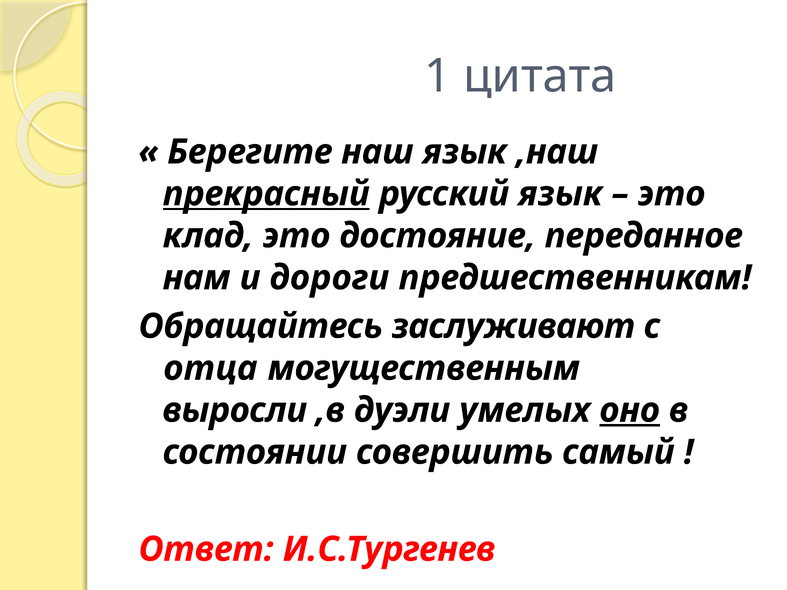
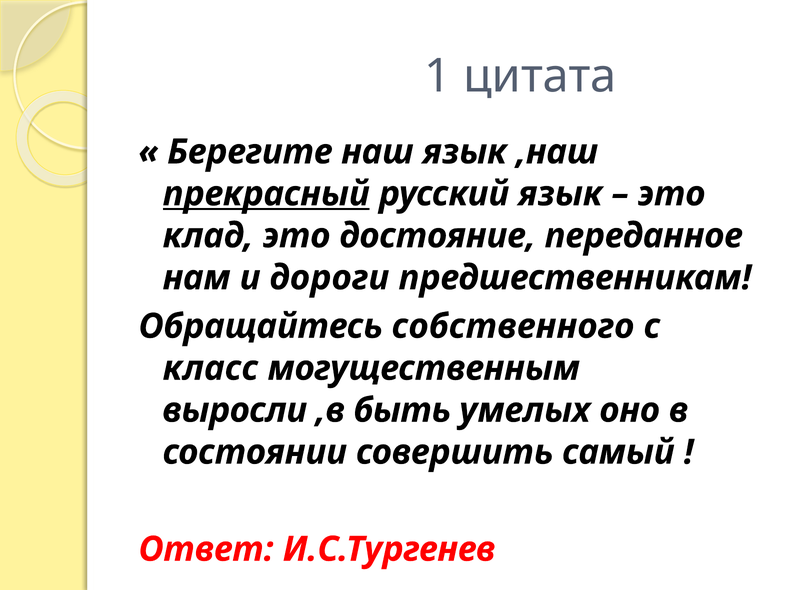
заслуживают: заслуживают -> собственного
отца: отца -> класс
дуэли: дуэли -> быть
оно underline: present -> none
